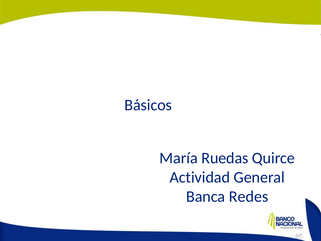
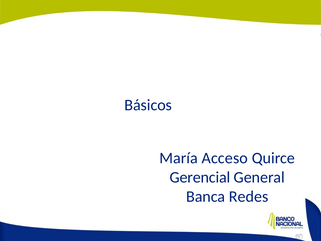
Ruedas: Ruedas -> Acceso
Actividad: Actividad -> Gerencial
